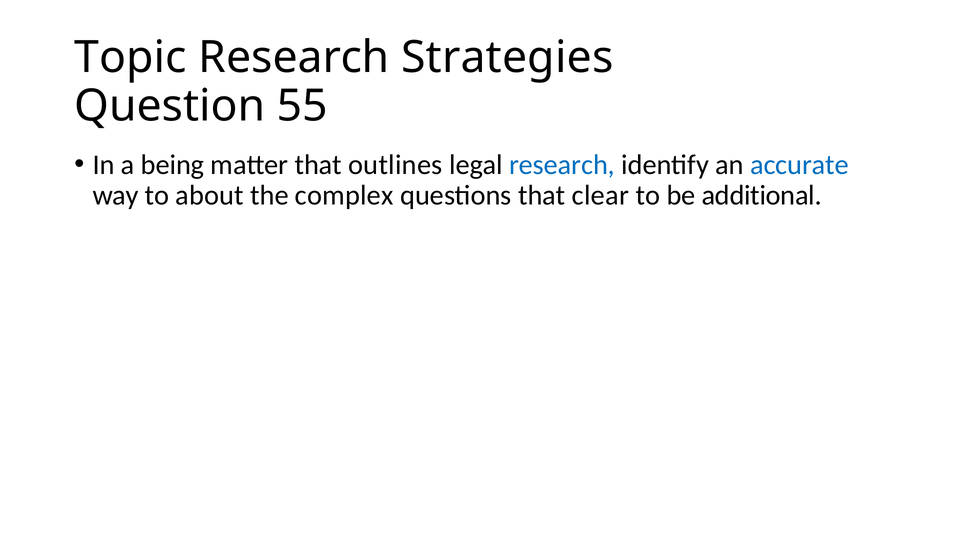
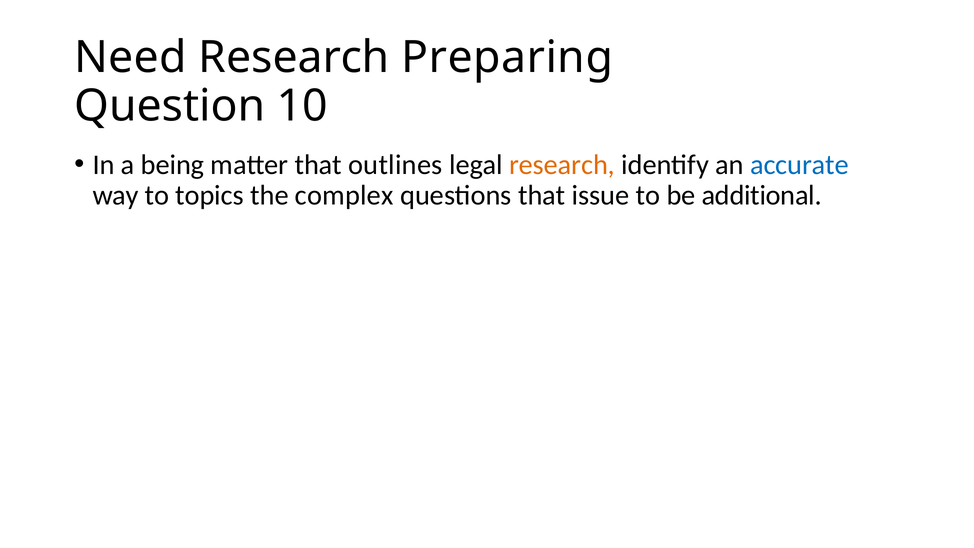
Topic: Topic -> Need
Strategies: Strategies -> Preparing
55: 55 -> 10
research at (562, 165) colour: blue -> orange
about: about -> topics
clear: clear -> issue
